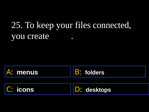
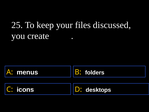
connected: connected -> discussed
